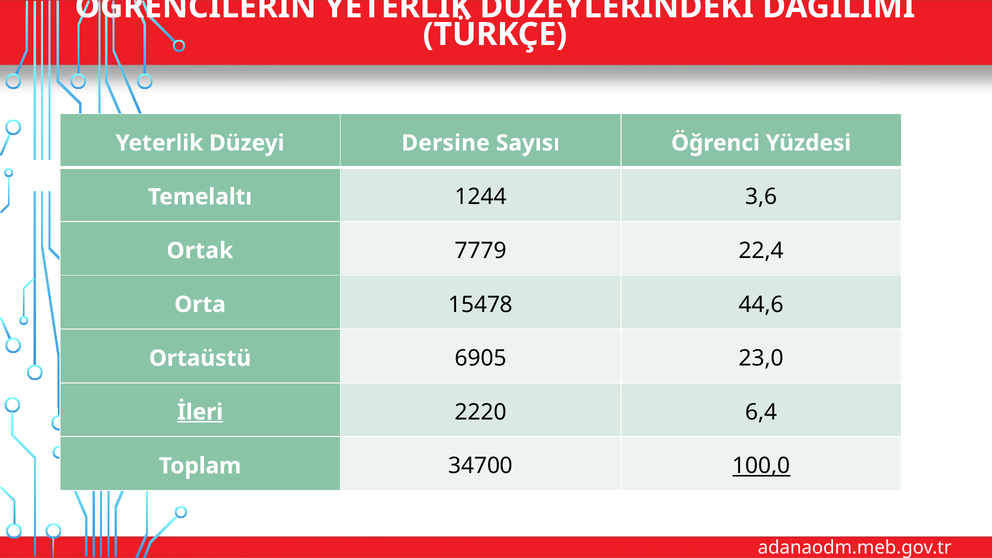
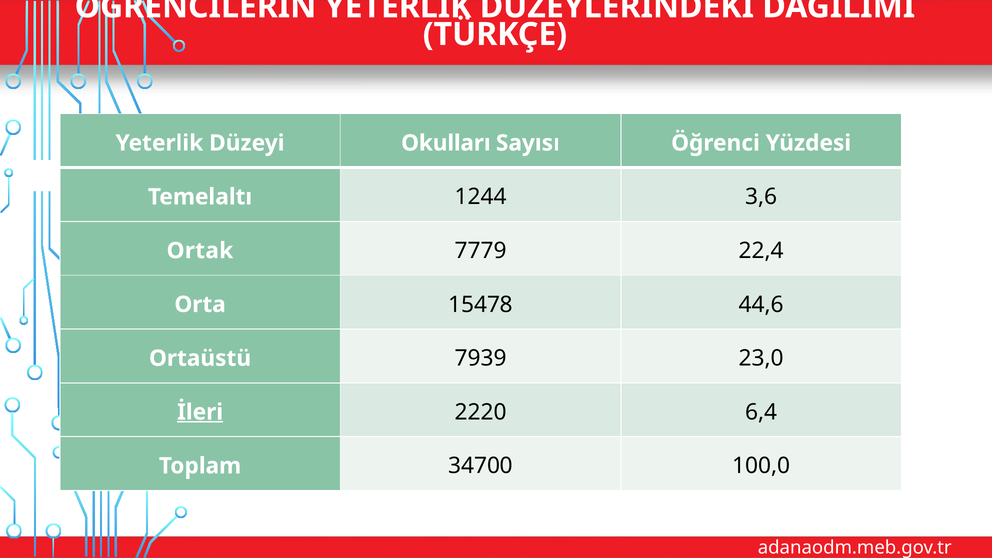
Dersine: Dersine -> Okulları
6905: 6905 -> 7939
100,0 underline: present -> none
